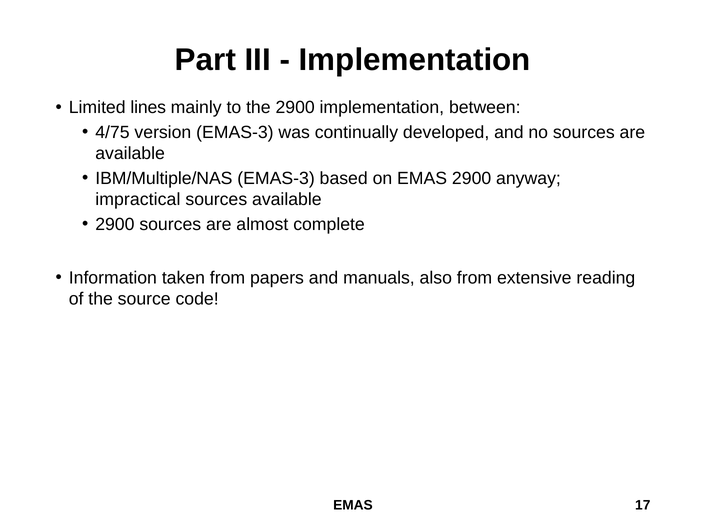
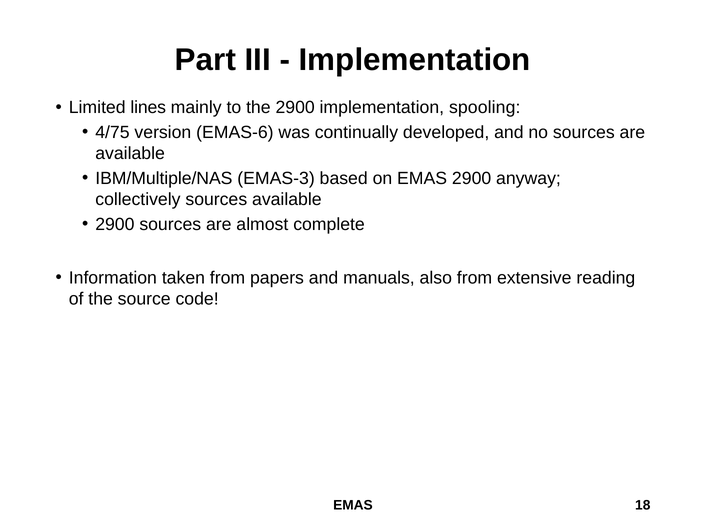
between: between -> spooling
version EMAS-3: EMAS-3 -> EMAS-6
impractical: impractical -> collectively
17: 17 -> 18
